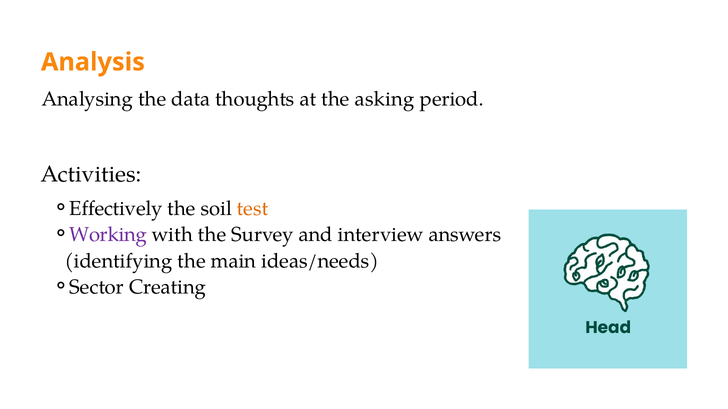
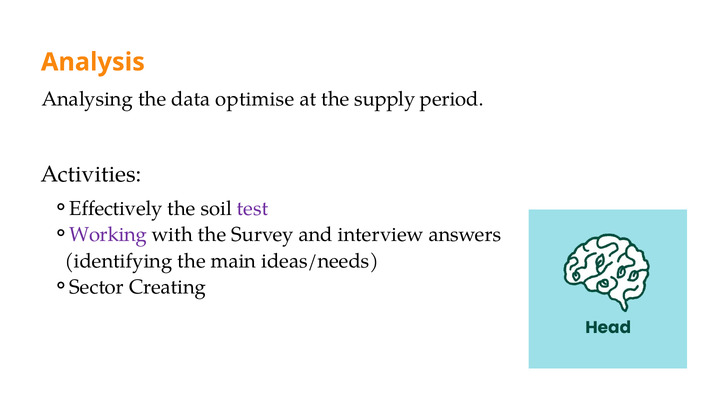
thoughts: thoughts -> optimise
asking: asking -> supply
test colour: orange -> purple
